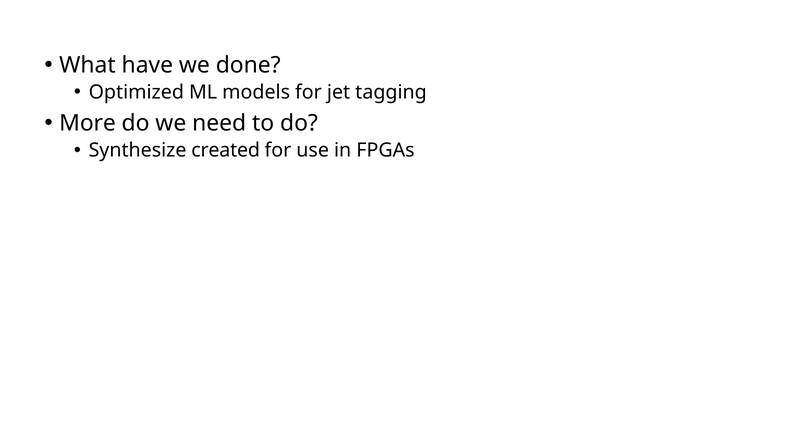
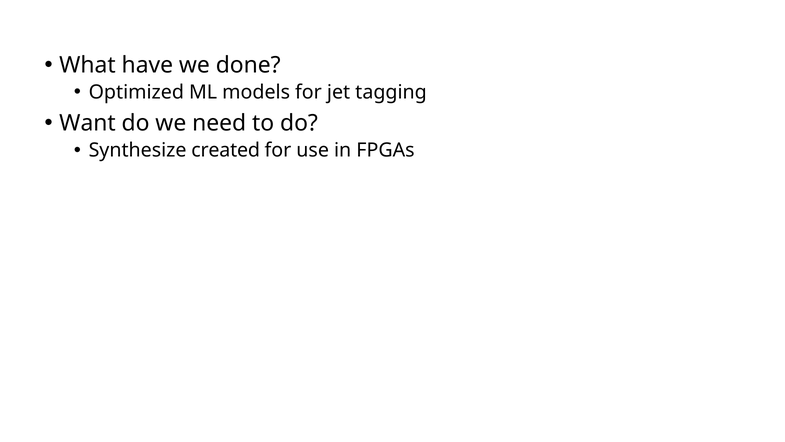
More: More -> Want
